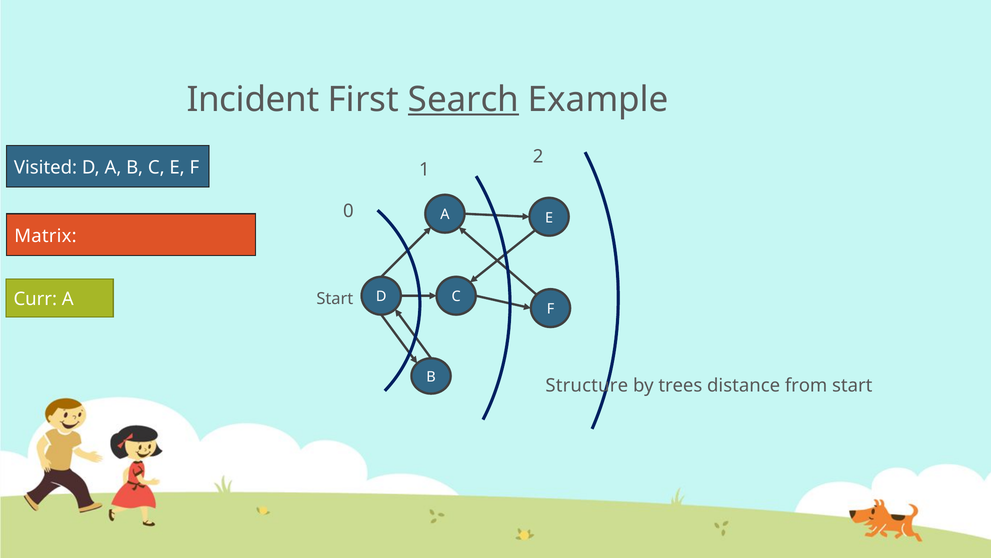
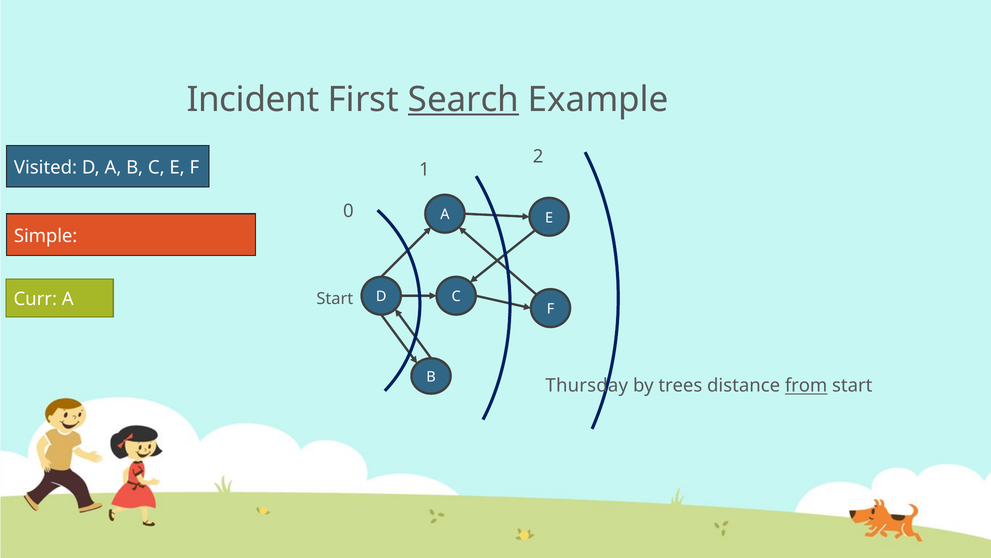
Matrix: Matrix -> Simple
Structure: Structure -> Thursday
from underline: none -> present
